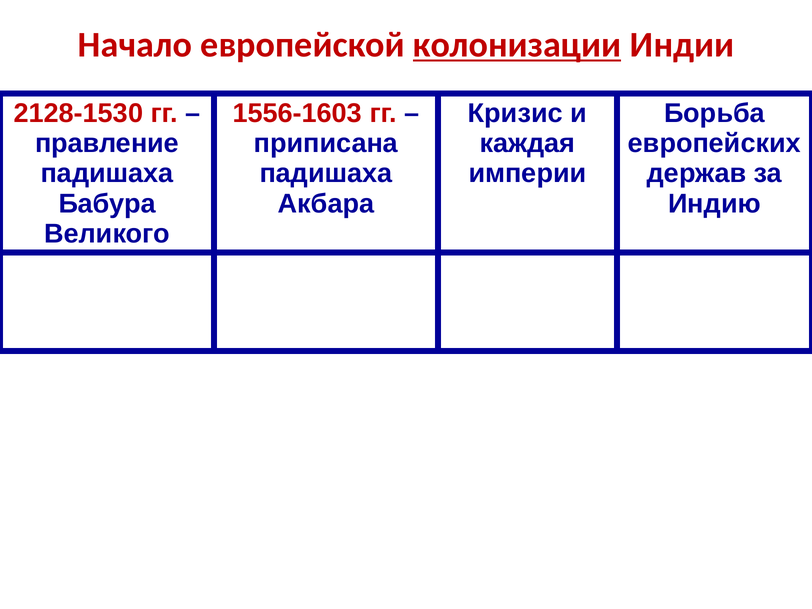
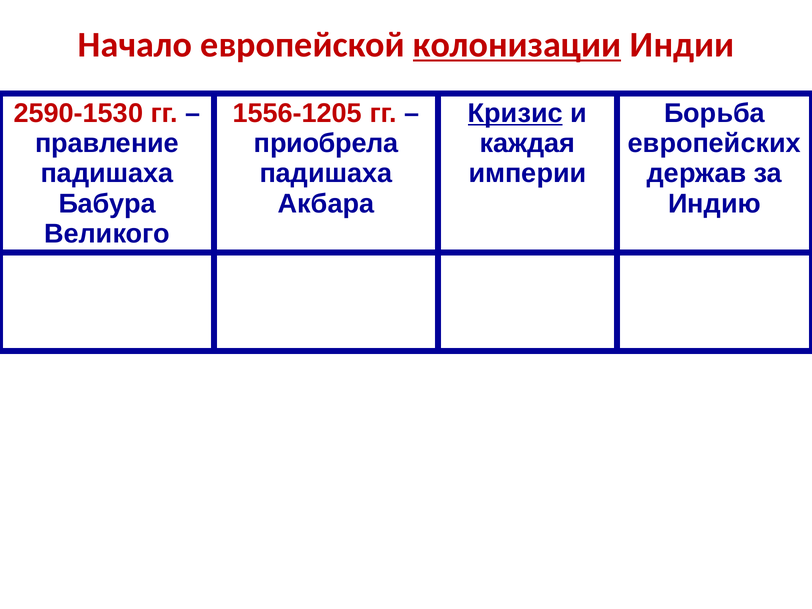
2128-1530: 2128-1530 -> 2590-1530
1556-1603: 1556-1603 -> 1556-1205
Кризис underline: none -> present
приписана: приписана -> приобрела
